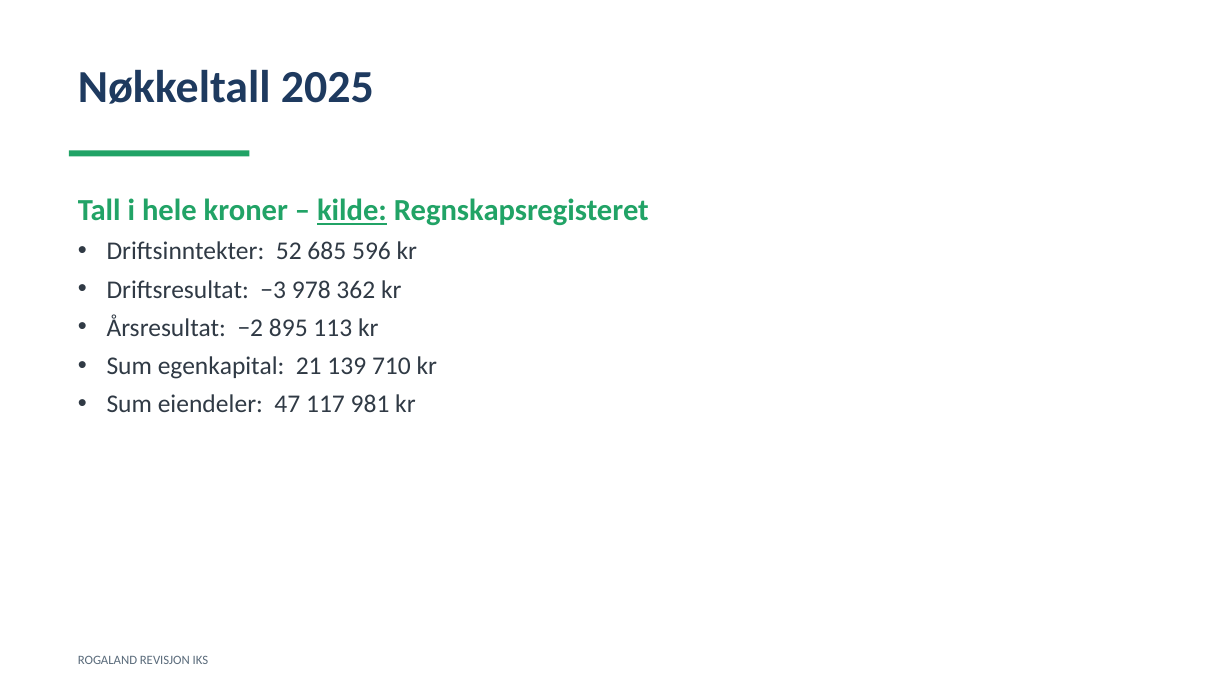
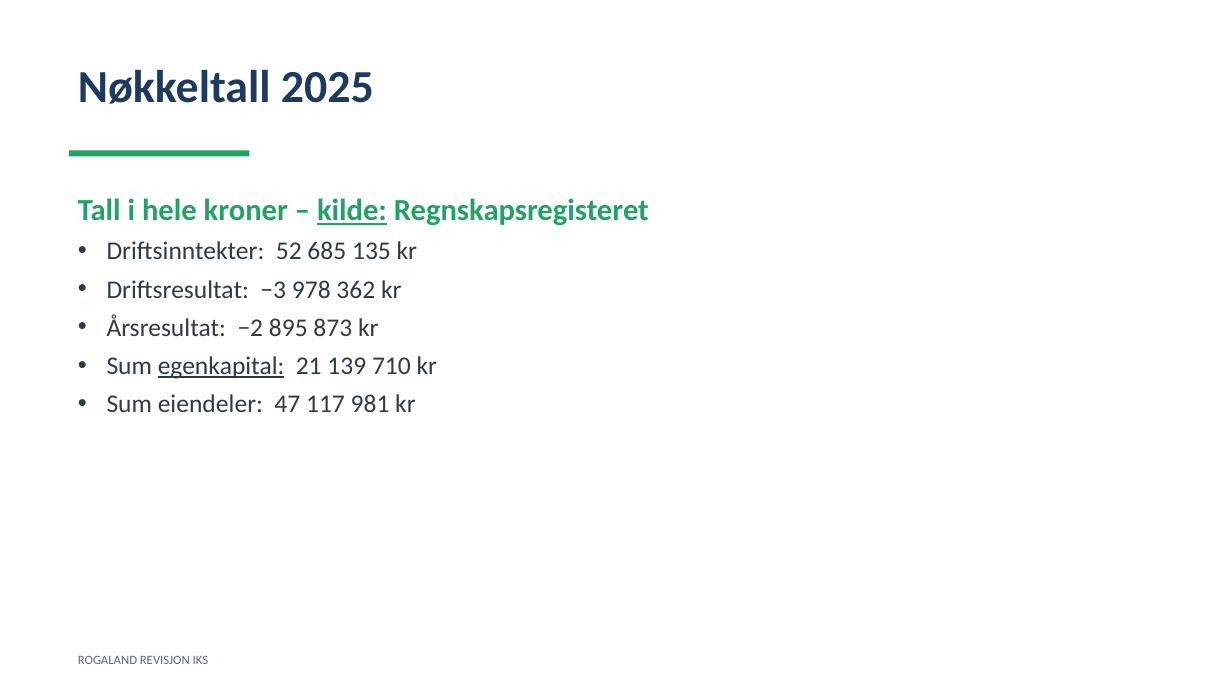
596: 596 -> 135
113: 113 -> 873
egenkapital underline: none -> present
